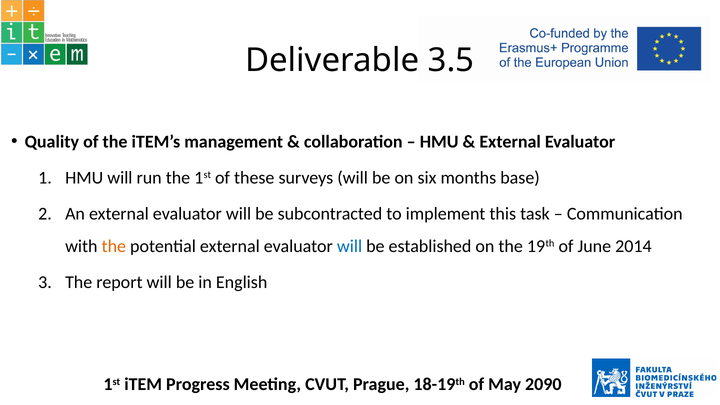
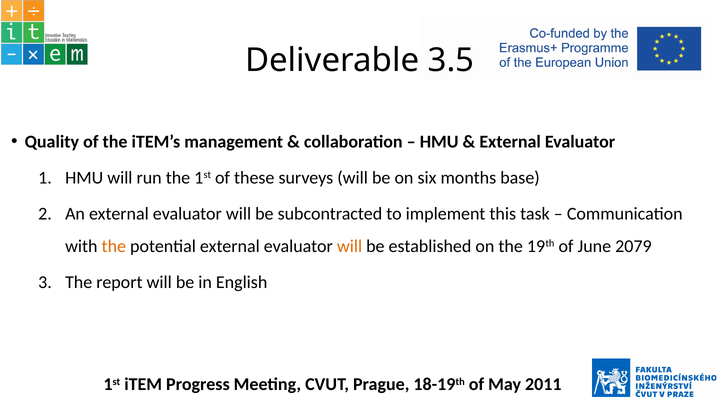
will at (350, 246) colour: blue -> orange
2014: 2014 -> 2079
2090: 2090 -> 2011
